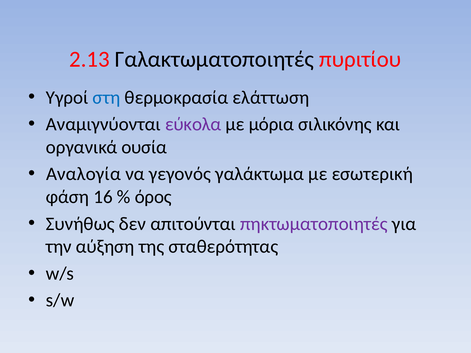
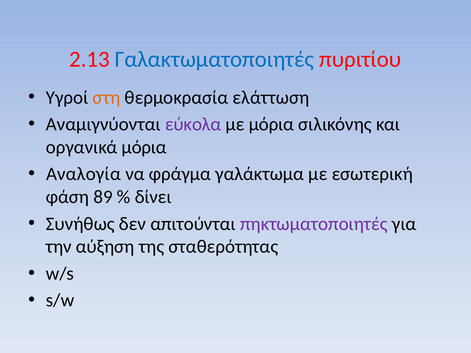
Γαλακτωματοποιητές colour: black -> blue
στη colour: blue -> orange
οργανικά ουσία: ουσία -> μόρια
γεγονός: γεγονός -> φράγμα
16: 16 -> 89
όρος: όρος -> δίνει
